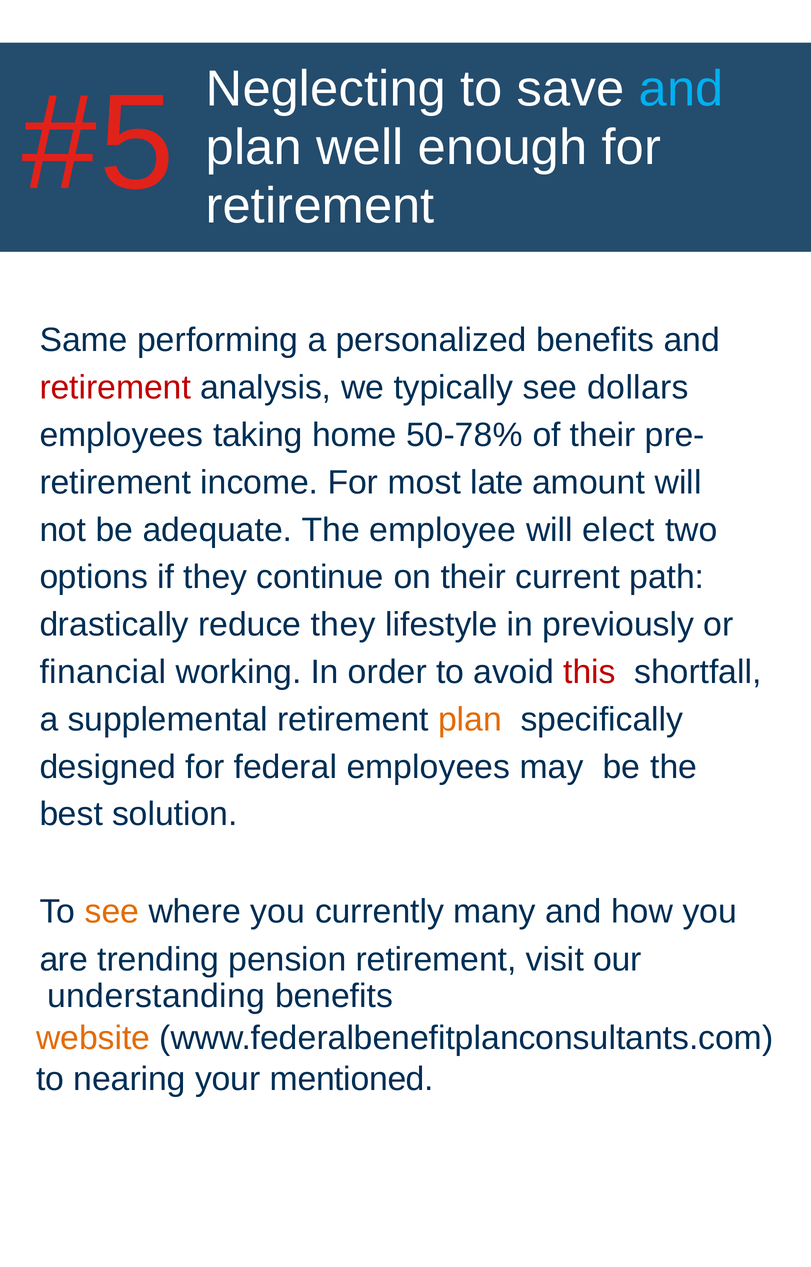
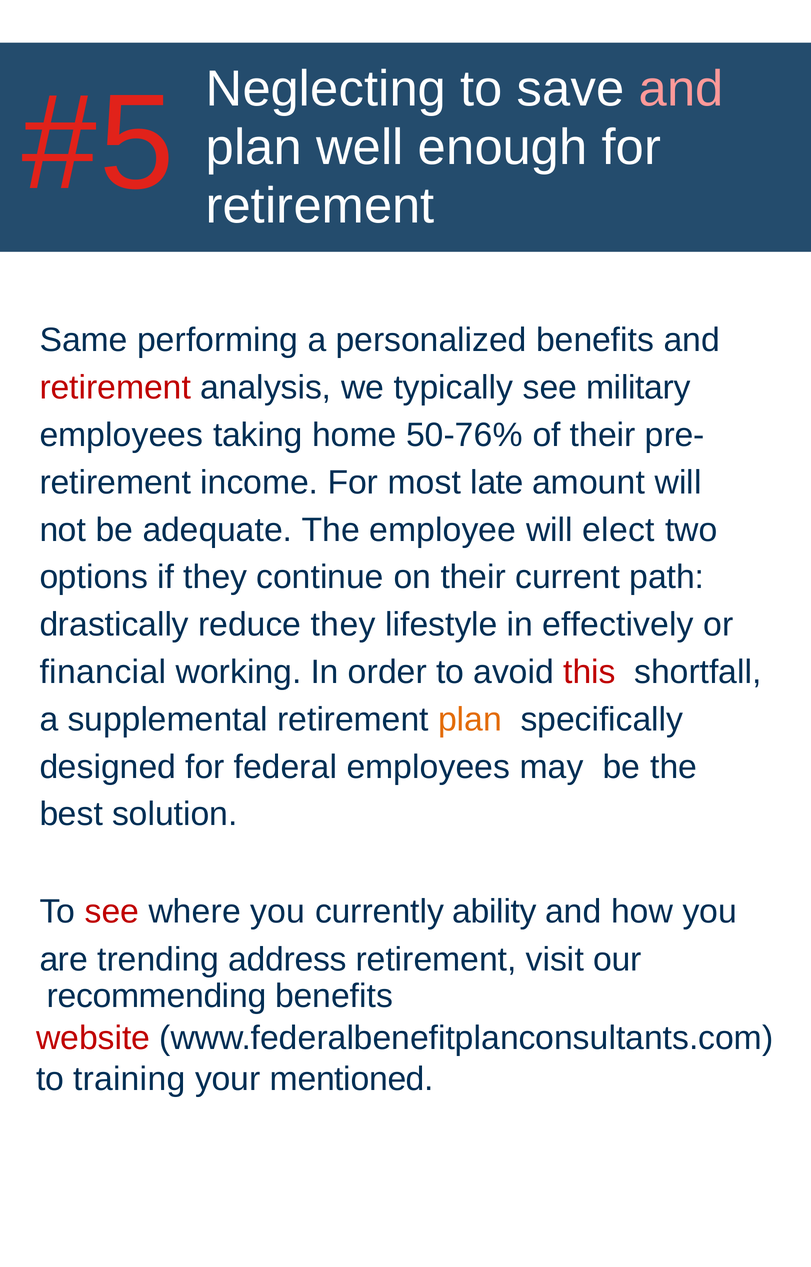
and at (681, 89) colour: light blue -> pink
dollars: dollars -> military
50-78%: 50-78% -> 50-76%
previously: previously -> effectively
see at (112, 912) colour: orange -> red
many: many -> ability
pension: pension -> address
understanding: understanding -> recommending
website colour: orange -> red
nearing: nearing -> training
